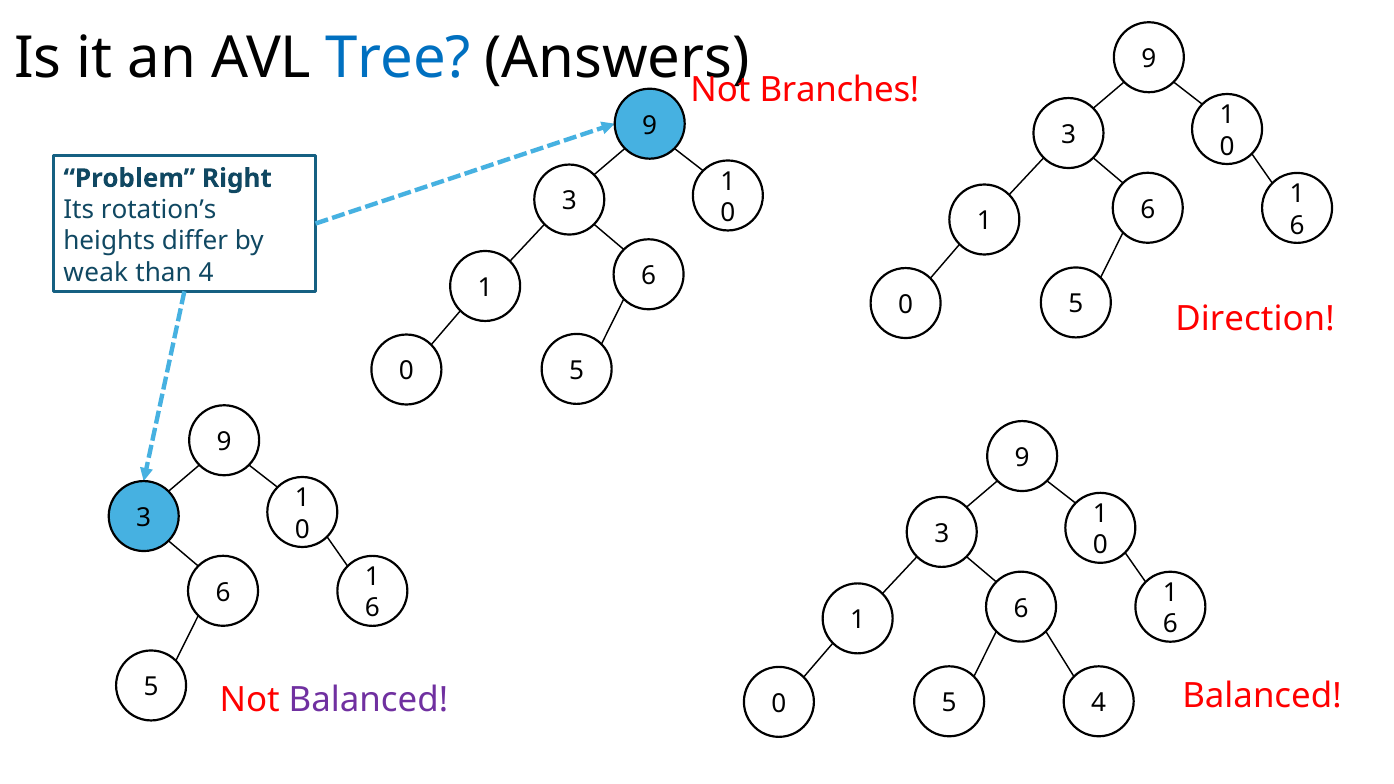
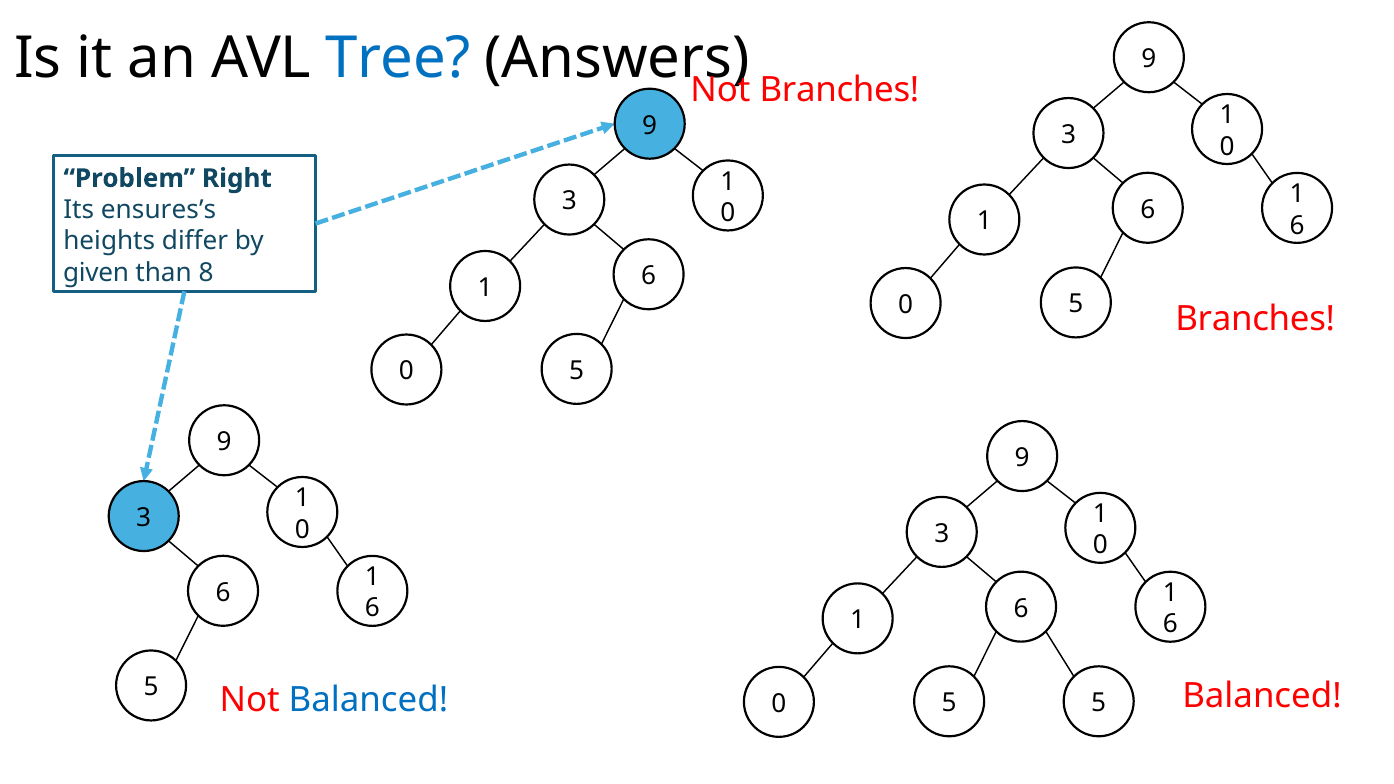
rotation’s: rotation’s -> ensures’s
weak: weak -> given
4 at (206, 272): 4 -> 8
5 Direction: Direction -> Branches
Balanced at (368, 701) colour: purple -> blue
5 4: 4 -> 5
